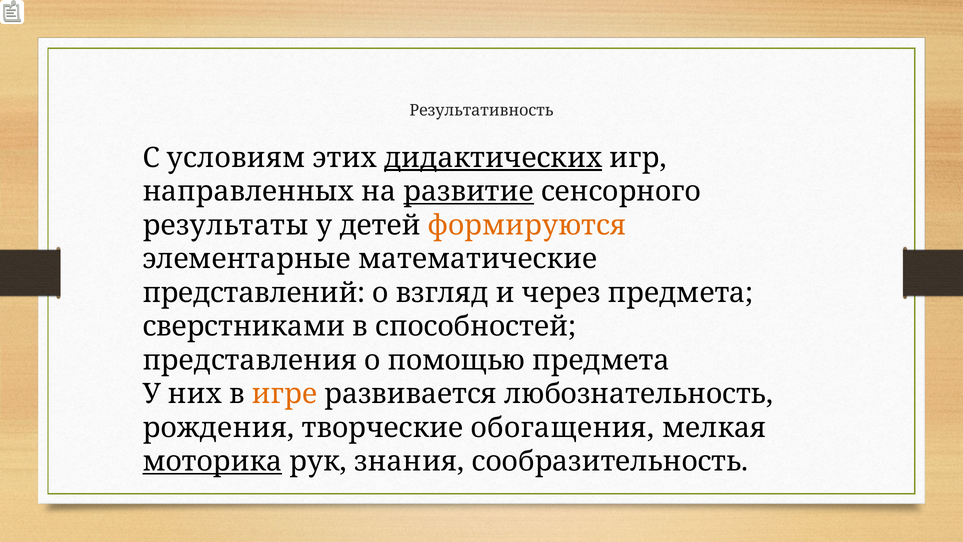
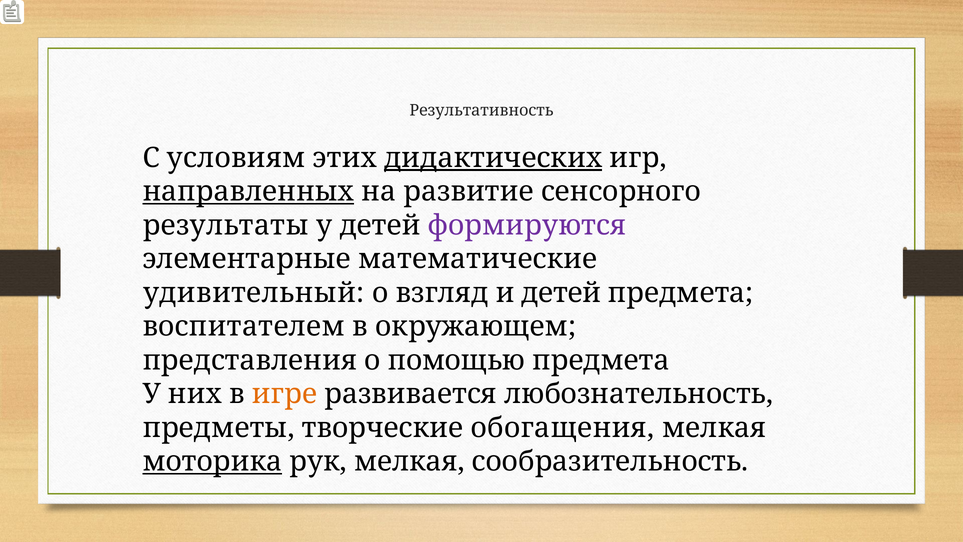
направленных underline: none -> present
развитие underline: present -> none
формируются colour: orange -> purple
представлений: представлений -> удивительный
и через: через -> детей
сверстниками: сверстниками -> воспитателем
способностей: способностей -> окружающем
рождения: рождения -> предметы
рук знания: знания -> мелкая
